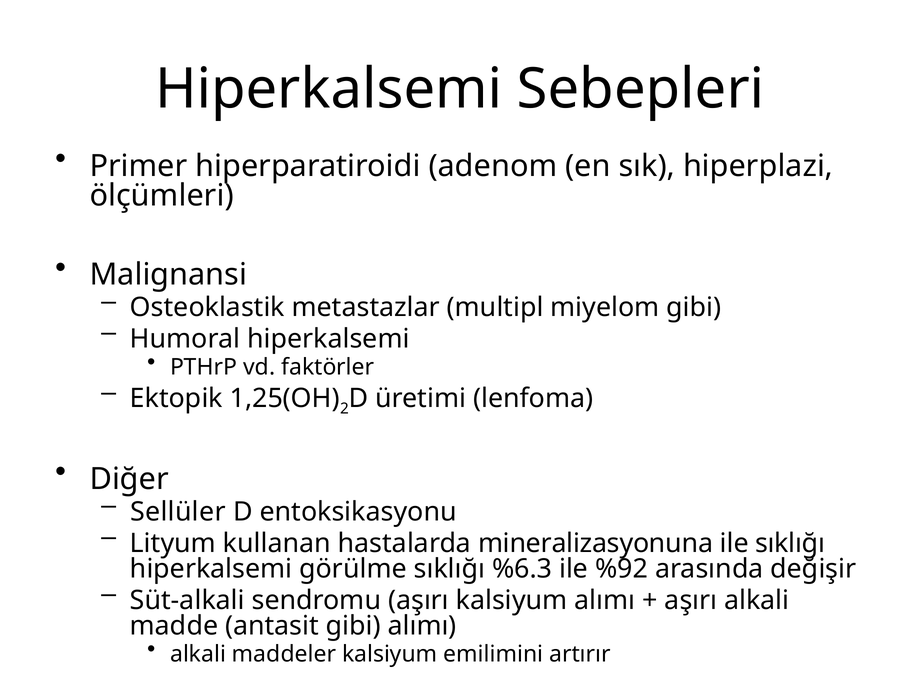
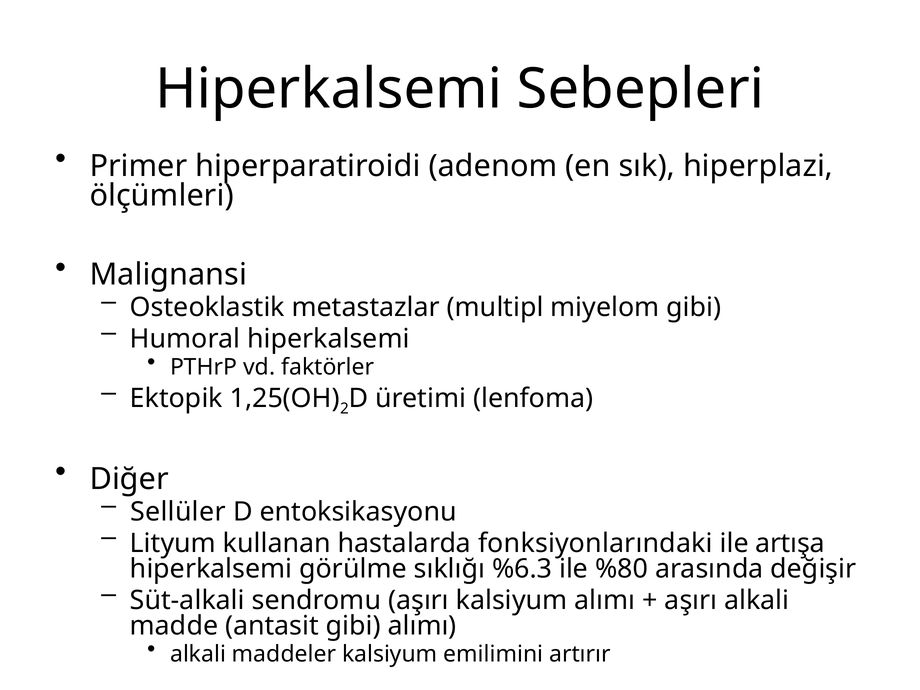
mineralizasyonuna: mineralizasyonuna -> fonksiyonlarındaki
ile sıklığı: sıklığı -> artışa
%92: %92 -> %80
